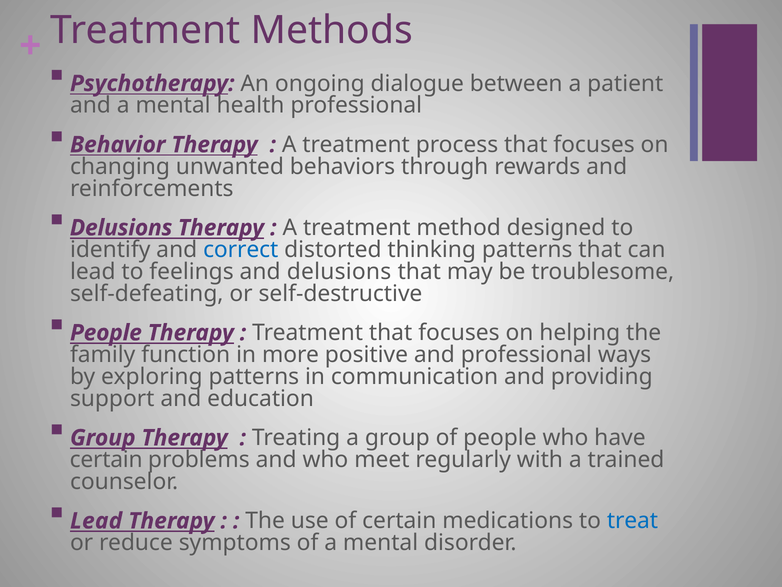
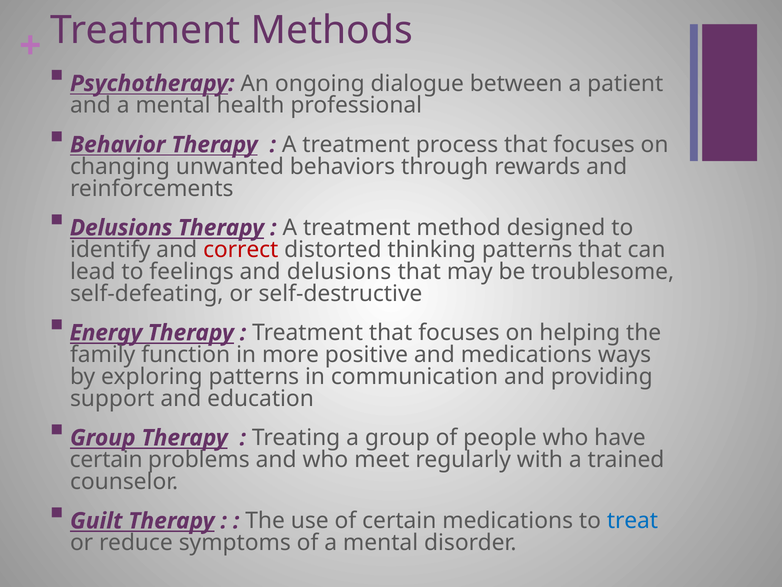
correct colour: blue -> red
People at (106, 333): People -> Energy
and professional: professional -> medications
Lead at (96, 521): Lead -> Guilt
